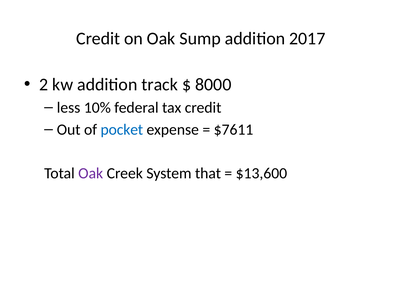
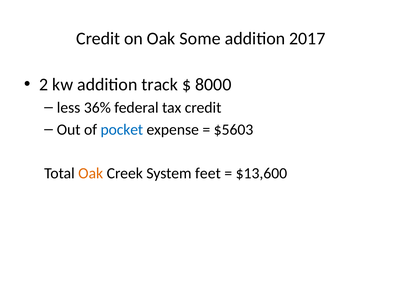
Sump: Sump -> Some
10%: 10% -> 36%
$7611: $7611 -> $5603
Oak at (91, 173) colour: purple -> orange
that: that -> feet
